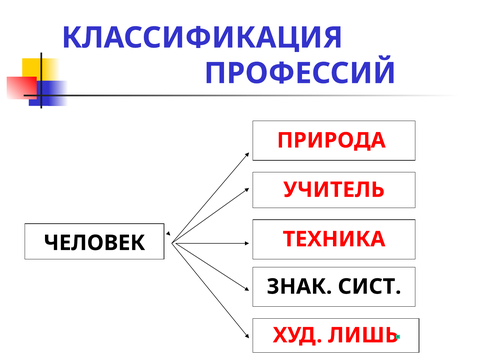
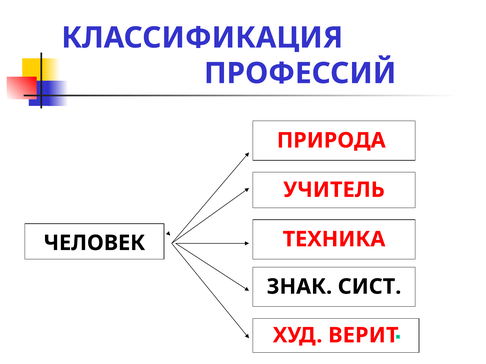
ЛИШЬ: ЛИШЬ -> ВЕРИТ
